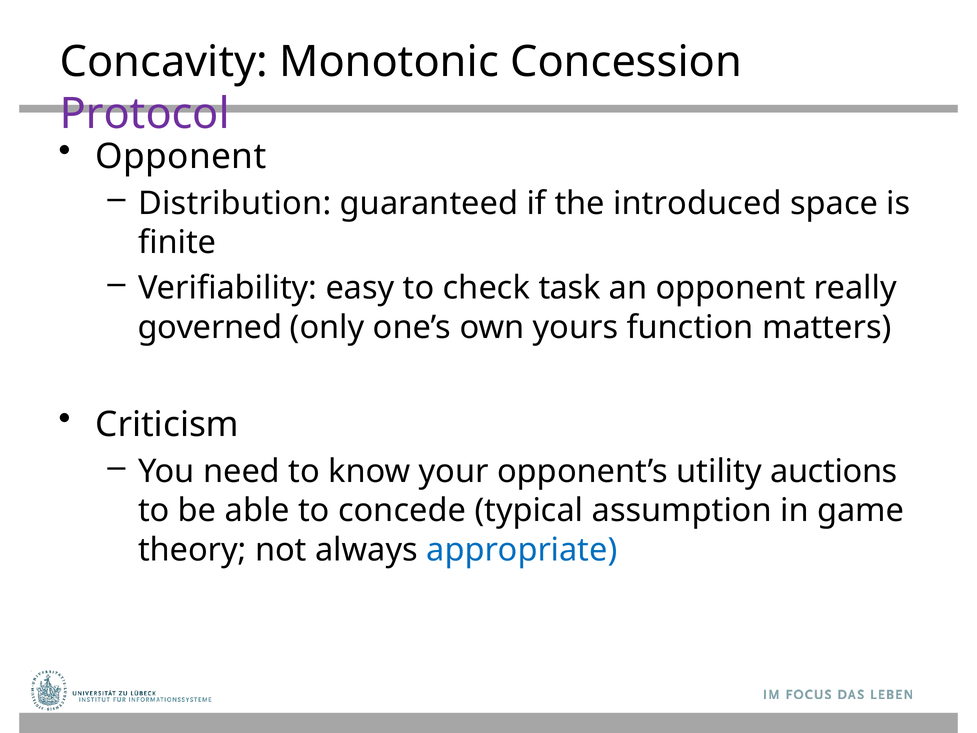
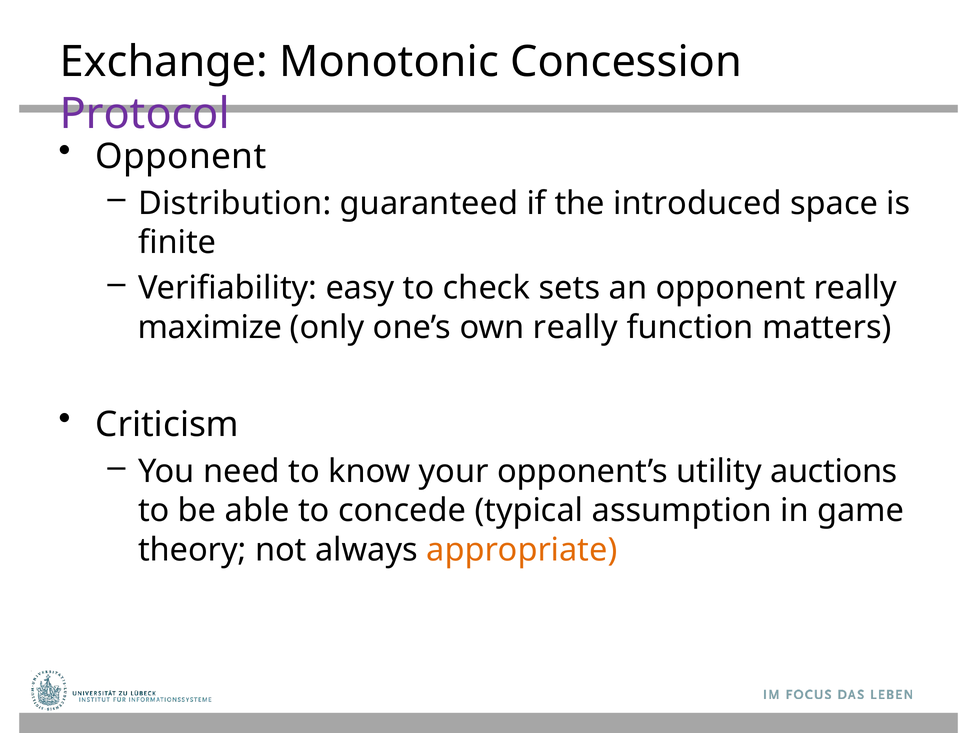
Concavity: Concavity -> Exchange
task: task -> sets
governed: governed -> maximize
own yours: yours -> really
appropriate colour: blue -> orange
